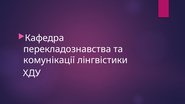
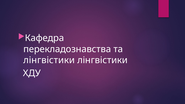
комунікації at (49, 60): комунікації -> лінгвістики
